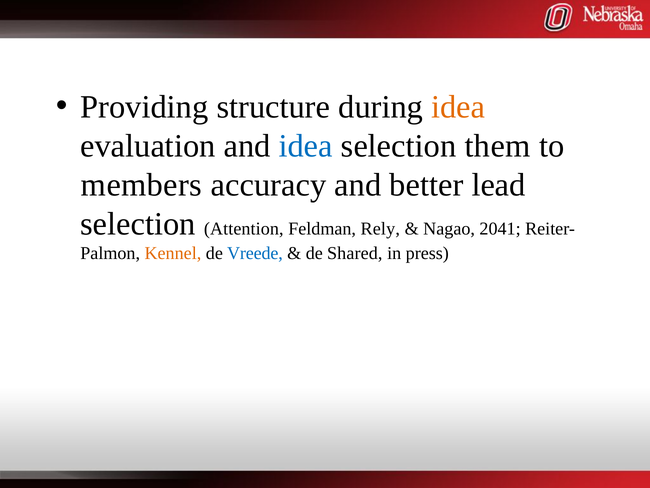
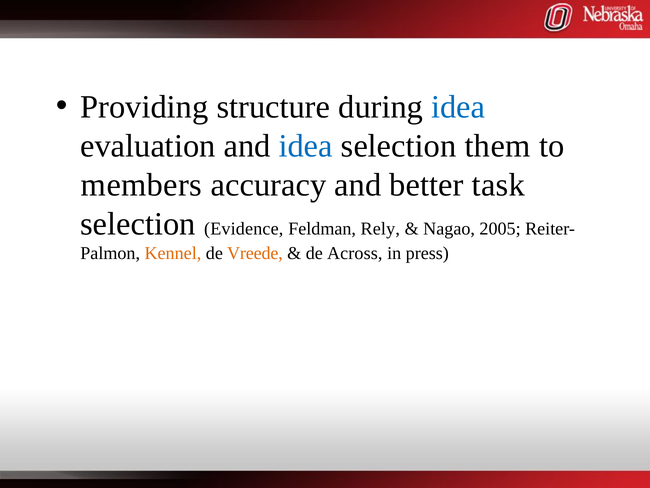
idea at (458, 107) colour: orange -> blue
lead: lead -> task
Attention: Attention -> Evidence
2041: 2041 -> 2005
Vreede colour: blue -> orange
Shared: Shared -> Across
